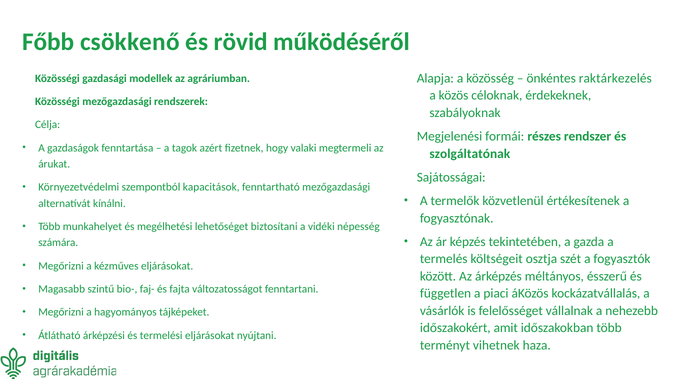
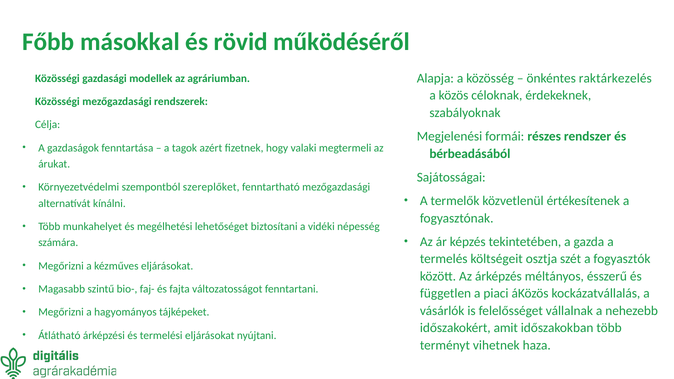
csökkenő: csökkenő -> másokkal
szolgáltatónak: szolgáltatónak -> bérbeadásából
kapacitások: kapacitások -> szereplőket
